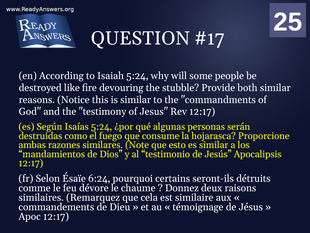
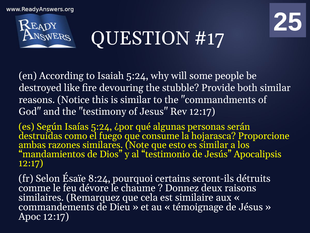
6:24: 6:24 -> 8:24
